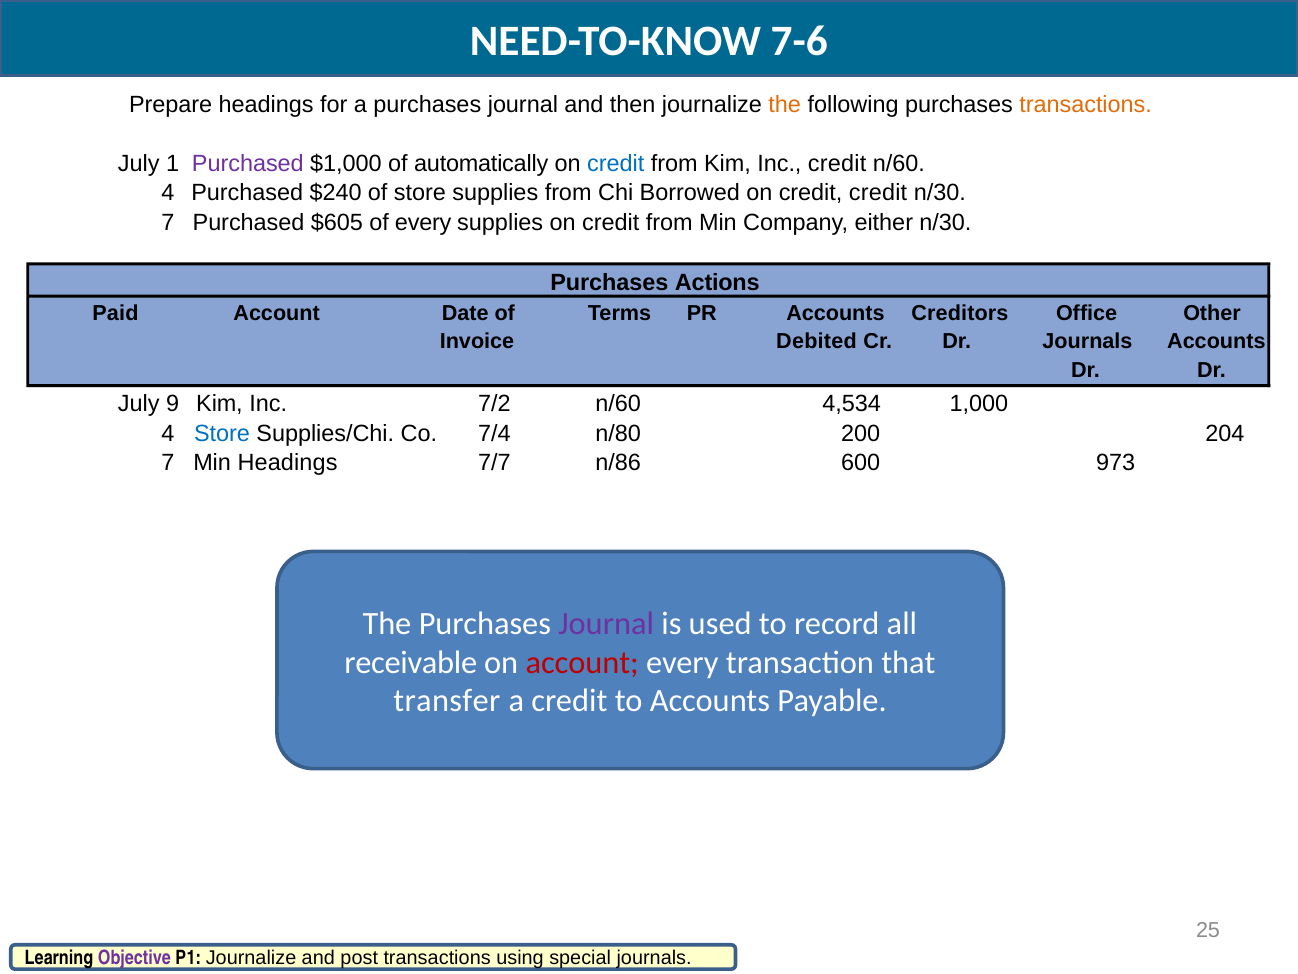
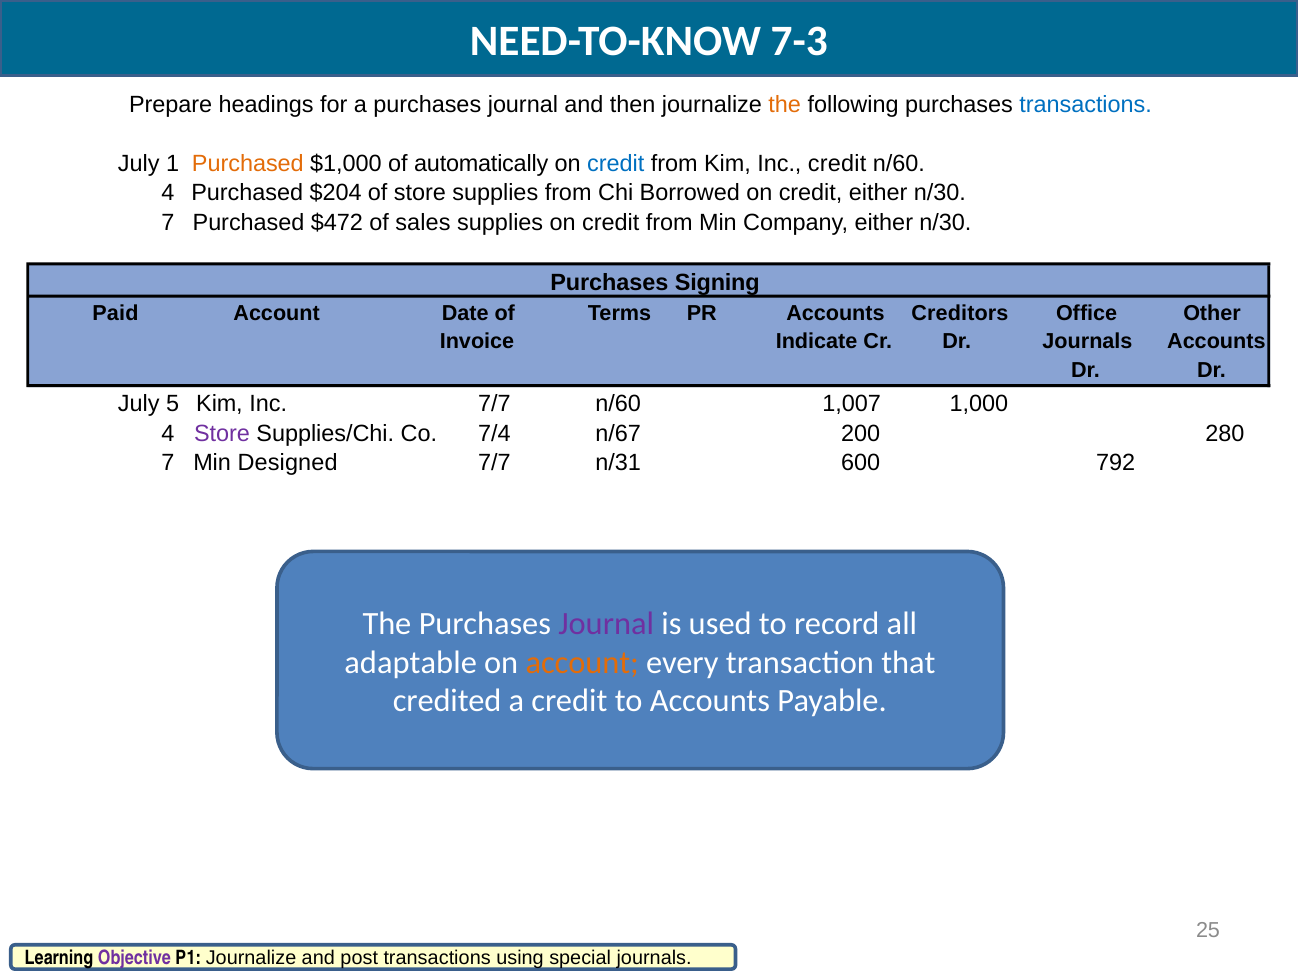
7-6: 7-6 -> 7-3
transactions at (1086, 105) colour: orange -> blue
Purchased at (248, 164) colour: purple -> orange
$240: $240 -> $204
credit credit: credit -> either
$605: $605 -> $472
of every: every -> sales
Actions: Actions -> Signing
Debited: Debited -> Indicate
9: 9 -> 5
Inc 7/2: 7/2 -> 7/7
4,534: 4,534 -> 1,007
Store at (222, 434) colour: blue -> purple
n/80: n/80 -> n/67
204: 204 -> 280
Min Headings: Headings -> Designed
n/86: n/86 -> n/31
973: 973 -> 792
receivable: receivable -> adaptable
account at (582, 662) colour: red -> orange
transfer: transfer -> credited
